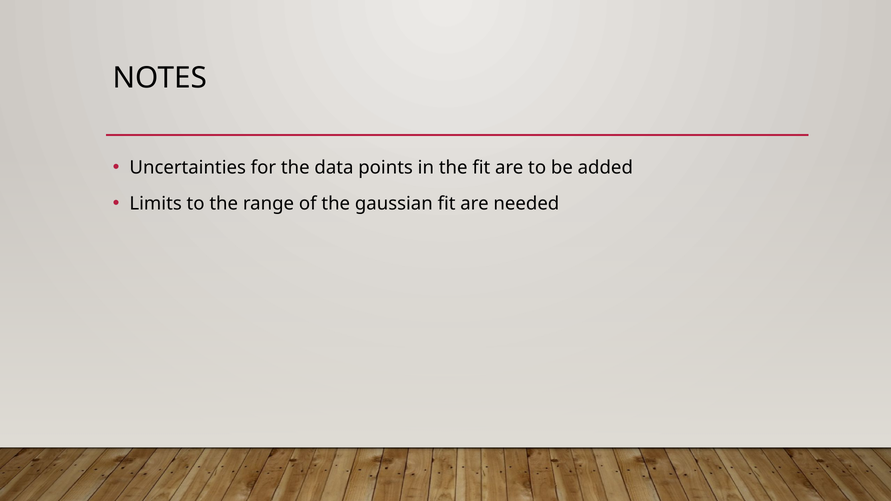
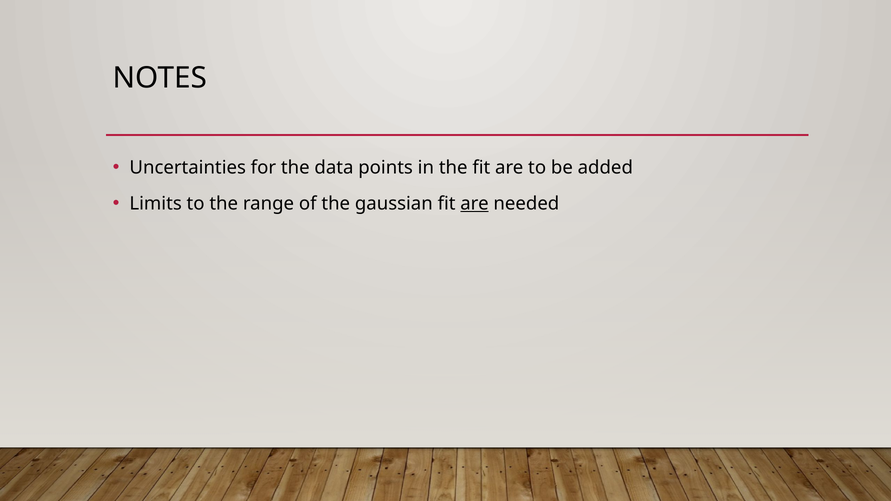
are at (475, 204) underline: none -> present
